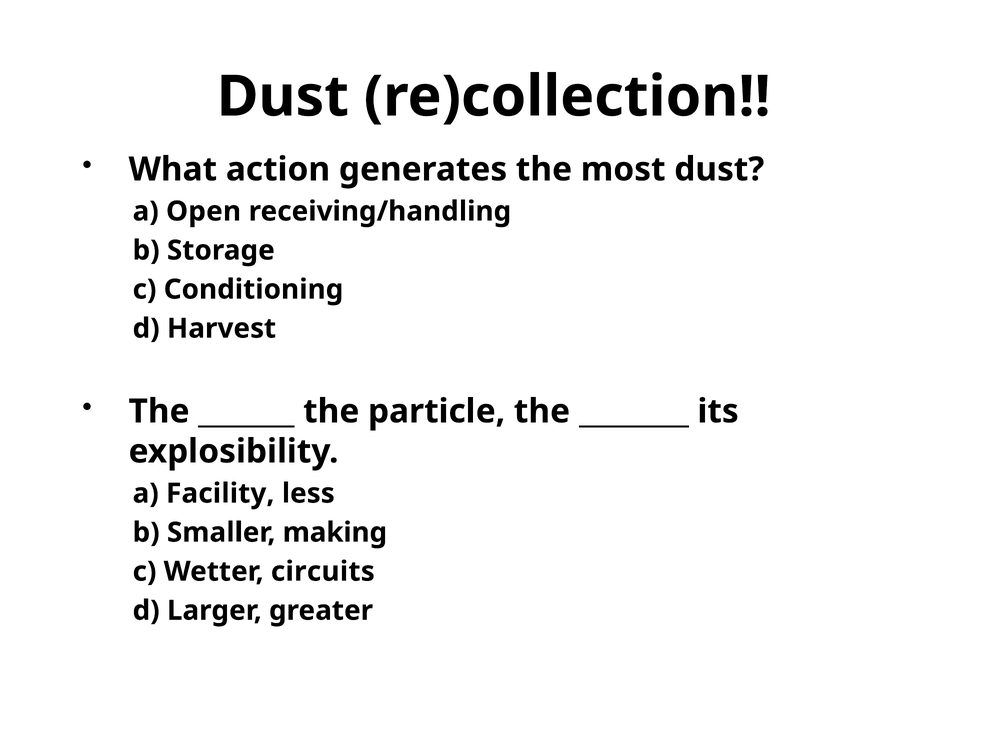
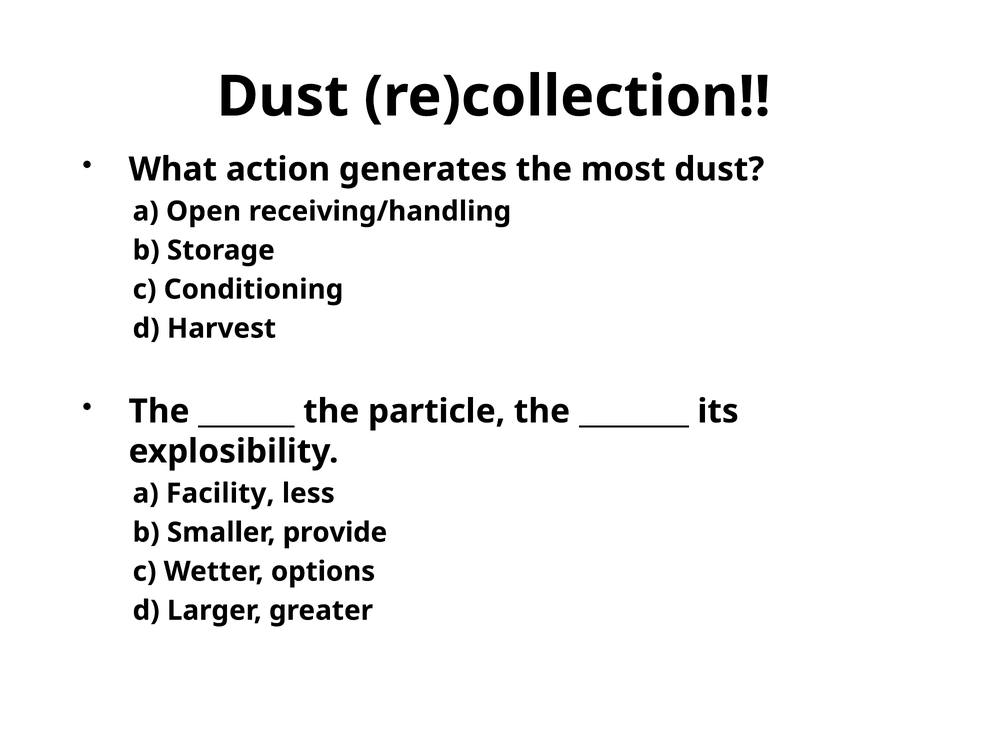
making: making -> provide
circuits: circuits -> options
